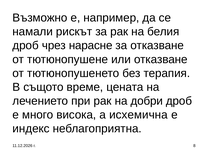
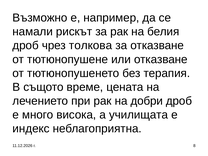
нарасне: нарасне -> толкова
исхемична: исхемична -> училищата
